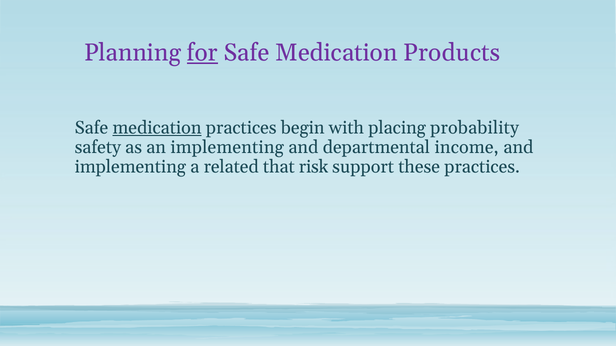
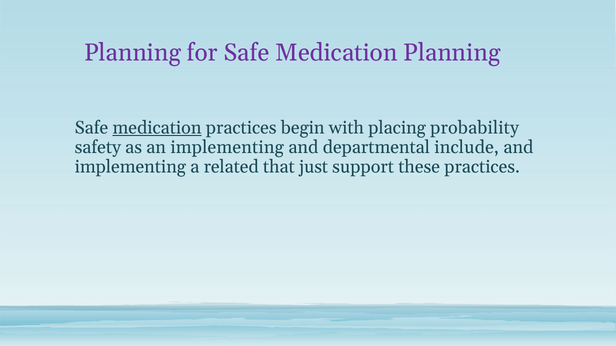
for underline: present -> none
Medication Products: Products -> Planning
income: income -> include
risk: risk -> just
